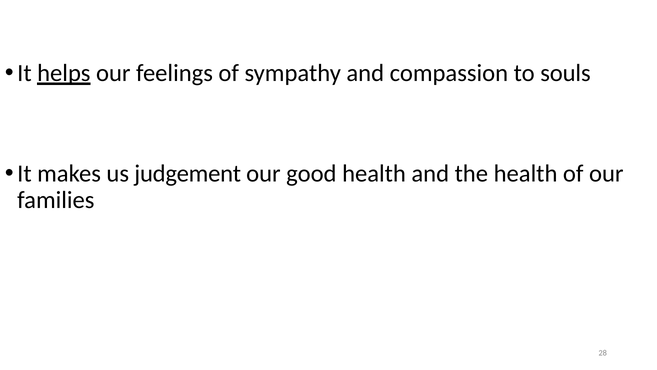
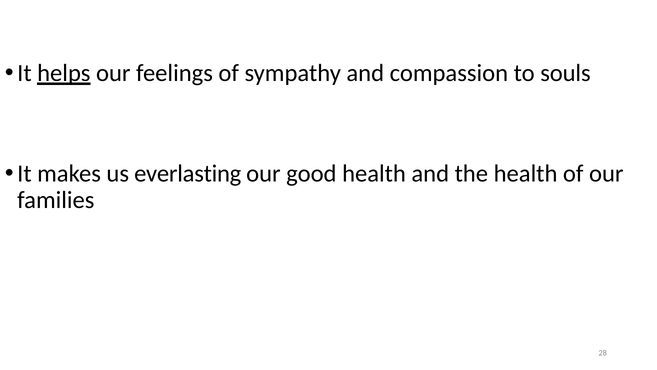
judgement: judgement -> everlasting
